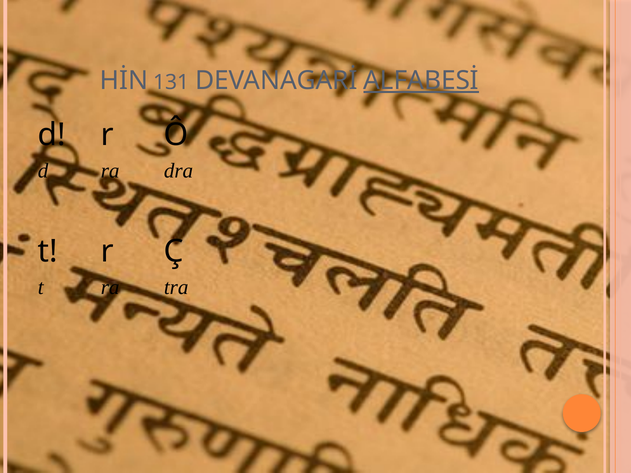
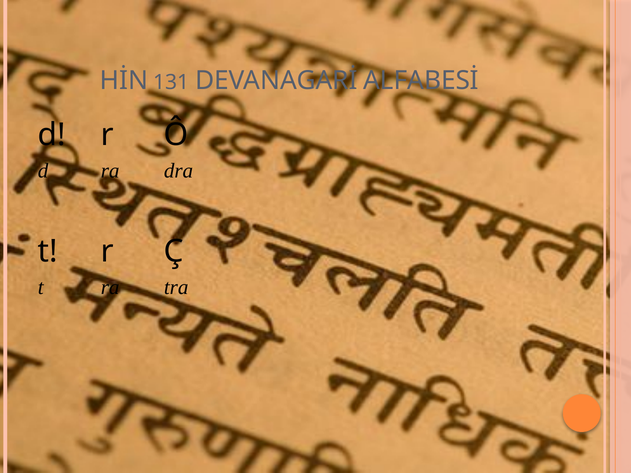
ALFABESİ underline: present -> none
